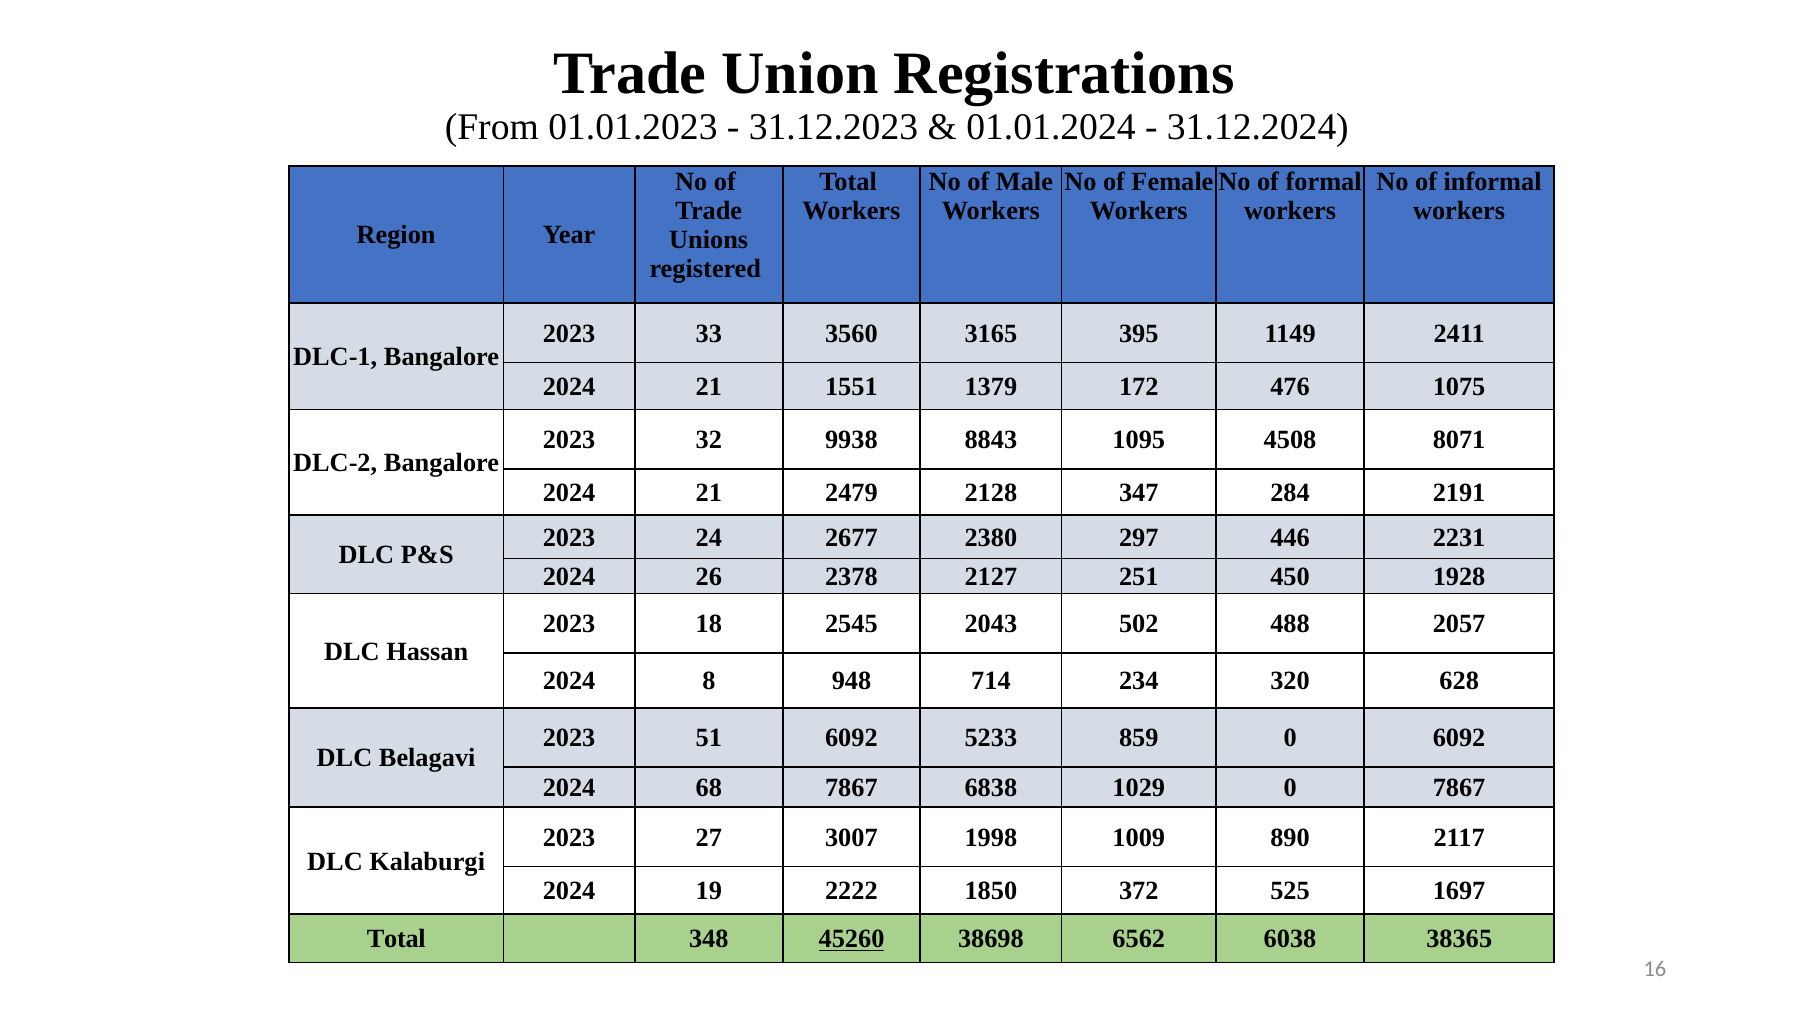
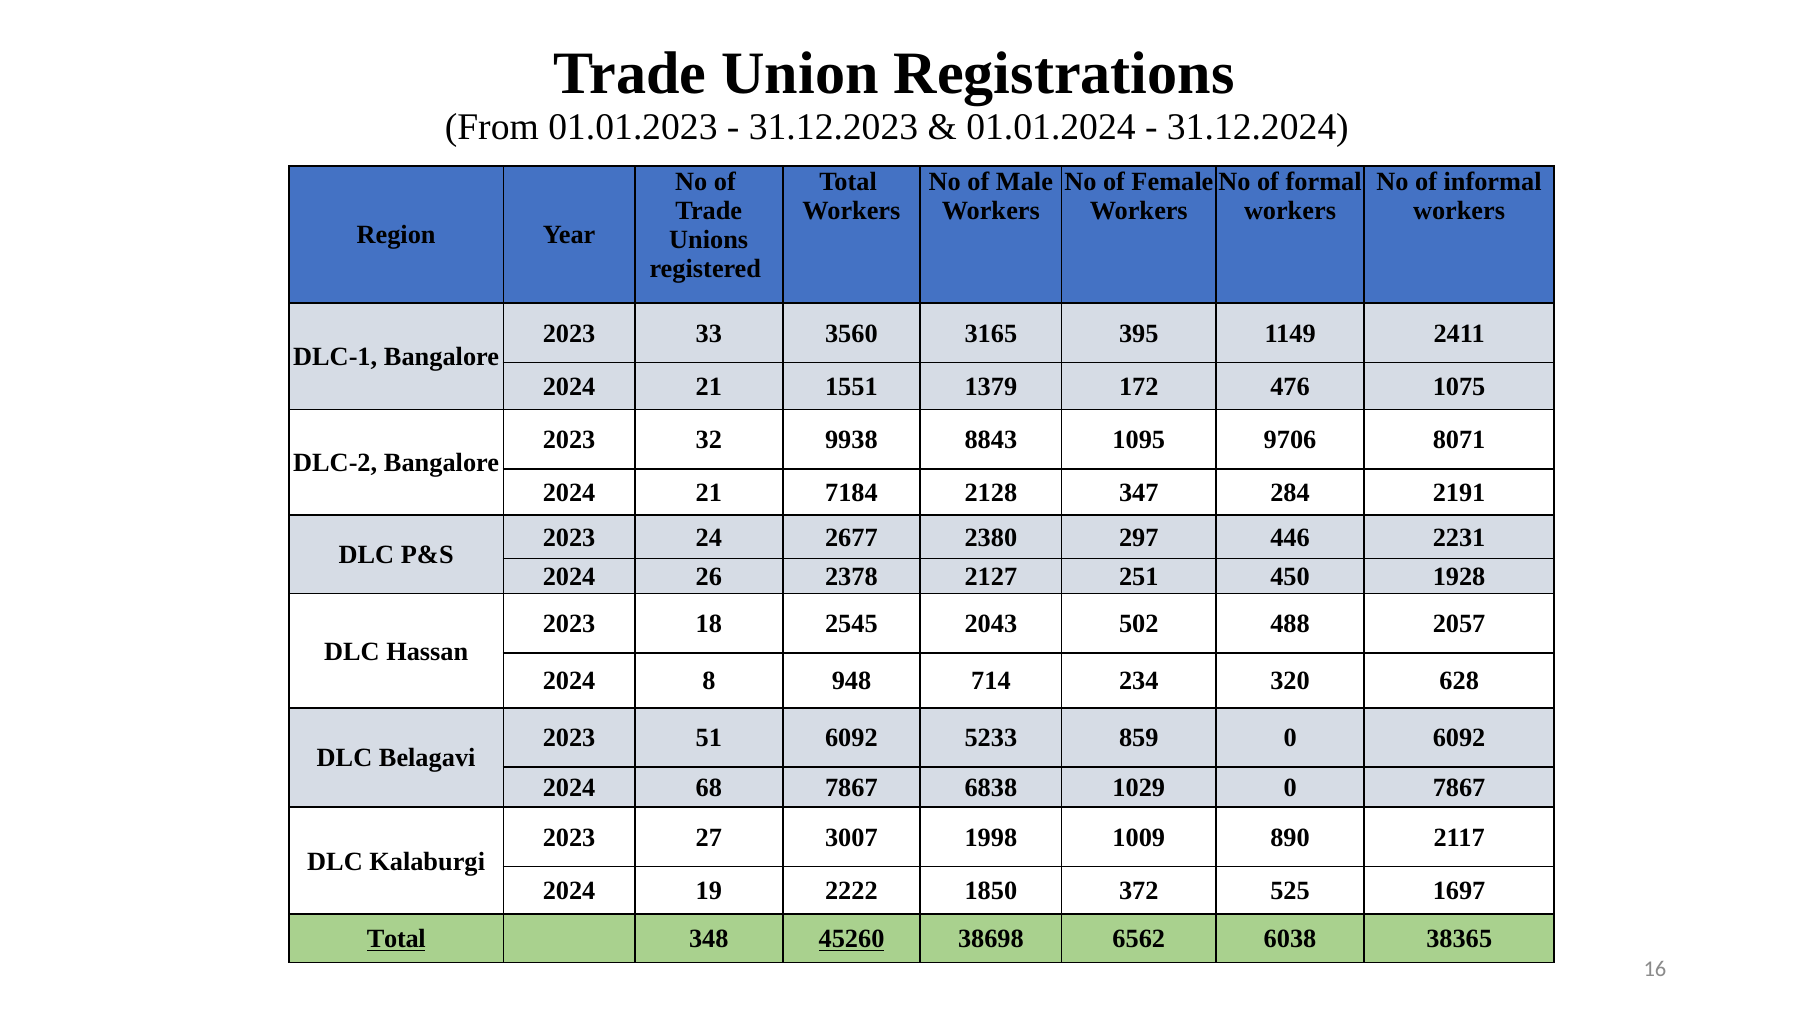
4508: 4508 -> 9706
2479: 2479 -> 7184
Total at (396, 939) underline: none -> present
